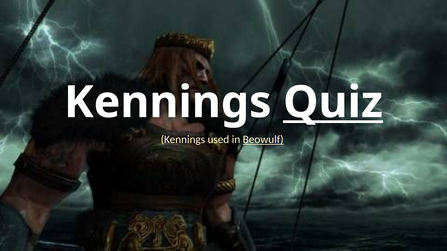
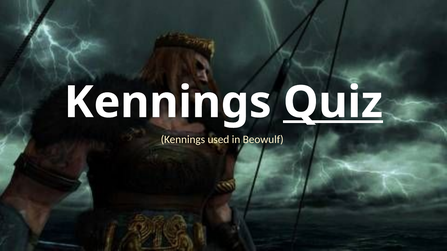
Beowulf underline: present -> none
